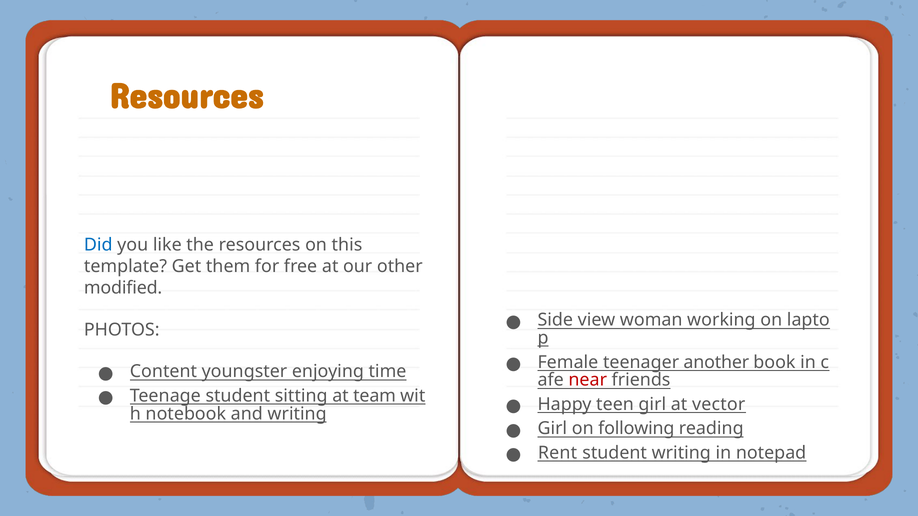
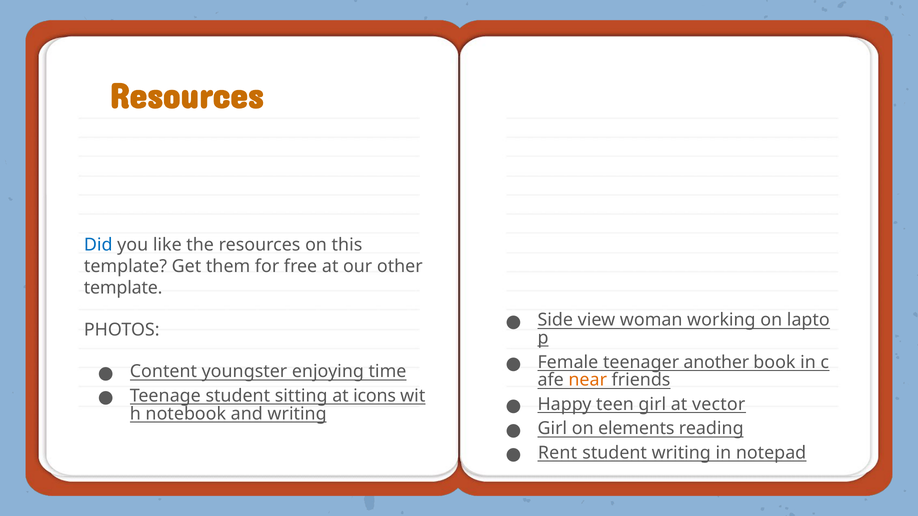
modified at (123, 288): modified -> template
near colour: red -> orange
team: team -> icons
following: following -> elements
